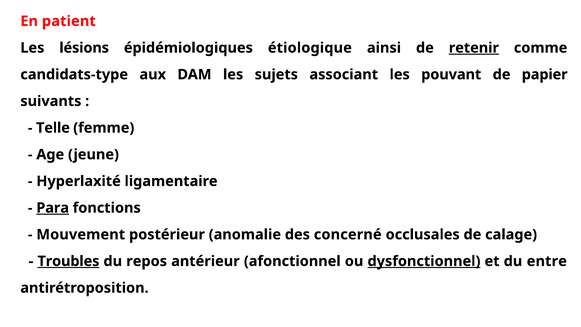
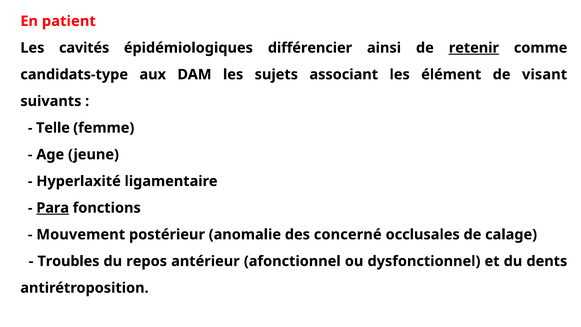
lésions: lésions -> cavités
étiologique: étiologique -> différencier
pouvant: pouvant -> élément
papier: papier -> visant
Troubles underline: present -> none
dysfonctionnel underline: present -> none
entre: entre -> dents
